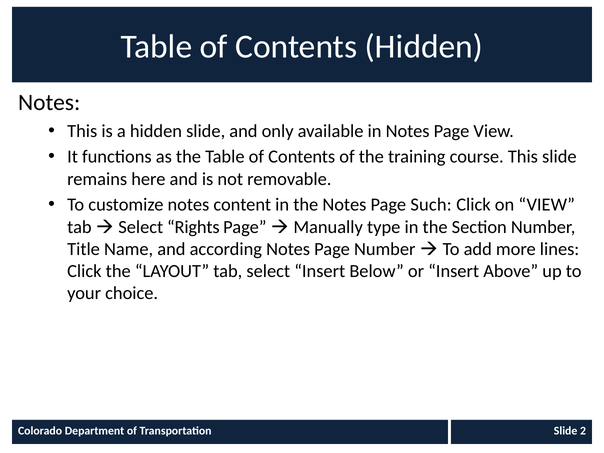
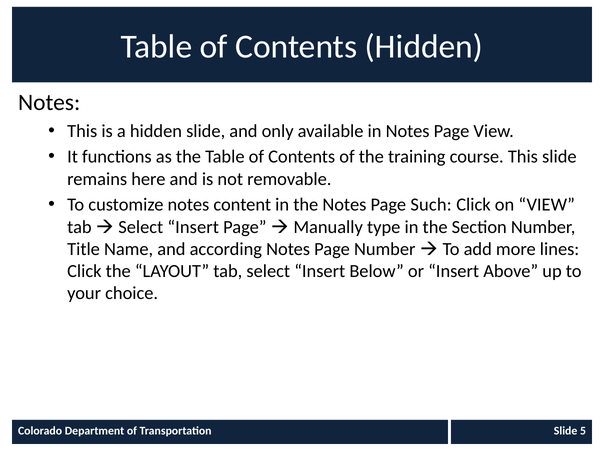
Rights at (193, 227): Rights -> Insert
2: 2 -> 5
